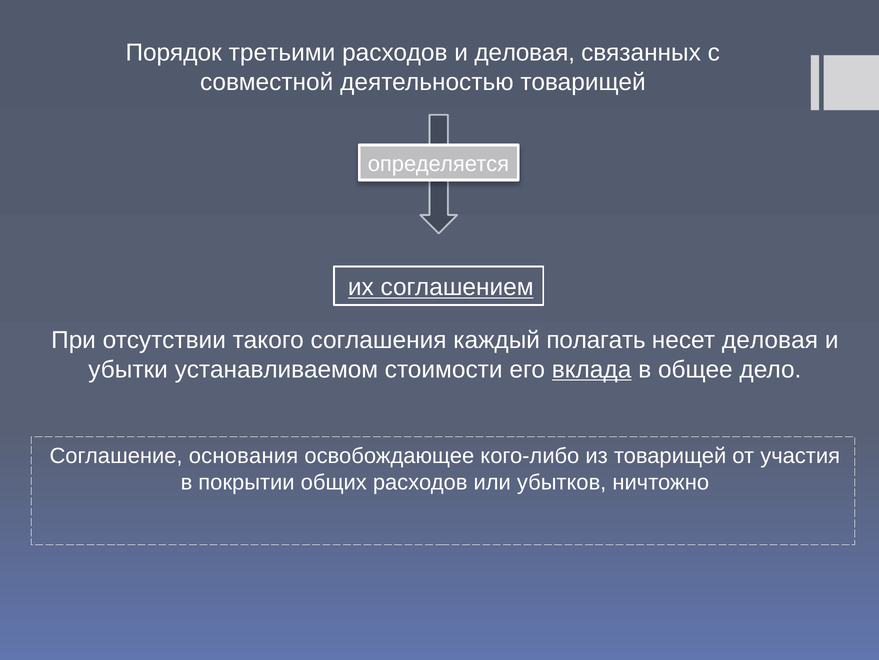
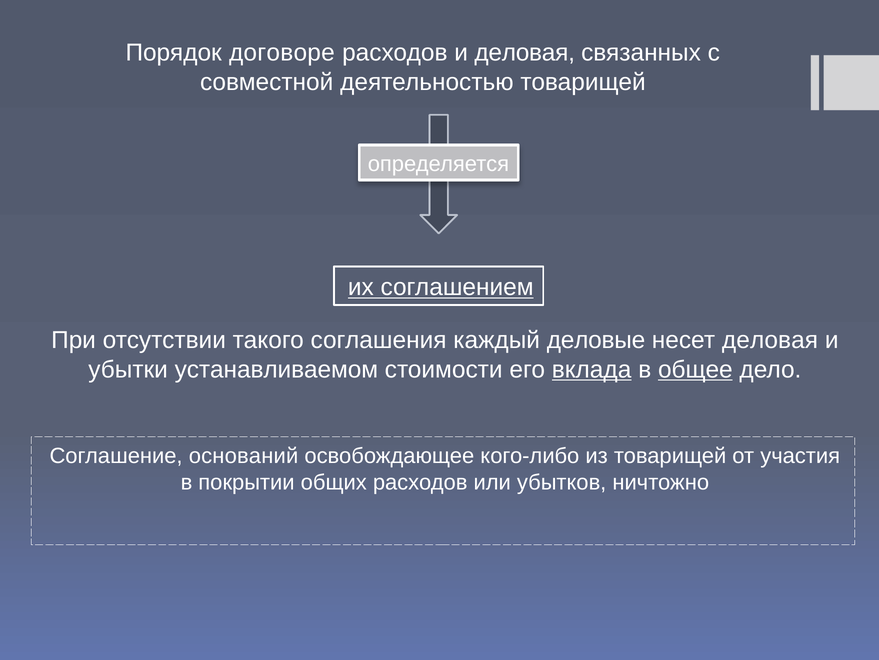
третьими: третьими -> договоре
полагать: полагать -> деловые
общее underline: none -> present
основания: основания -> оснований
